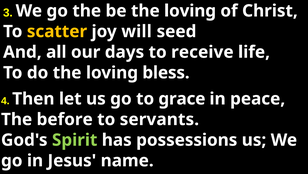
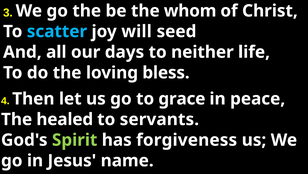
be the loving: loving -> whom
scatter colour: yellow -> light blue
receive: receive -> neither
before: before -> healed
possessions: possessions -> forgiveness
